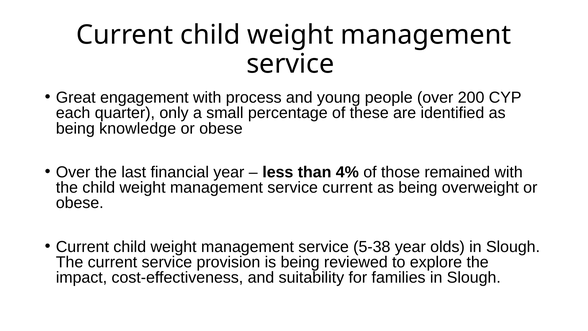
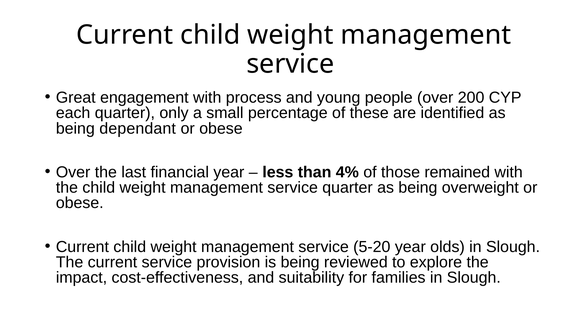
knowledge: knowledge -> dependant
service current: current -> quarter
5-38: 5-38 -> 5-20
